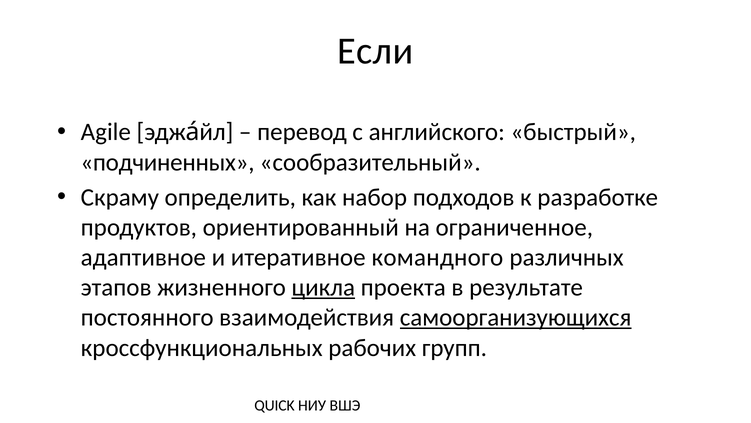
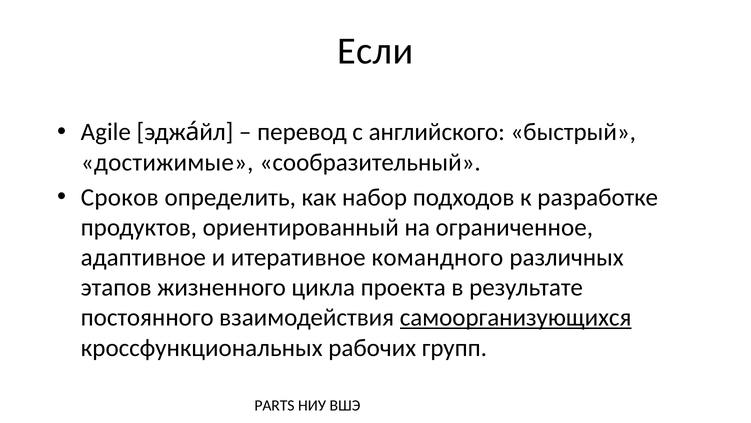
подчиненных: подчиненных -> достижимые
Скраму: Скраму -> Сроков
цикла underline: present -> none
QUICK: QUICK -> PARTS
